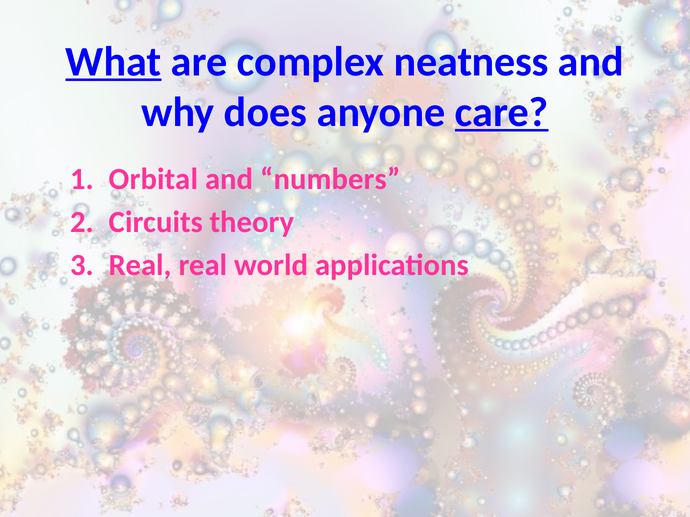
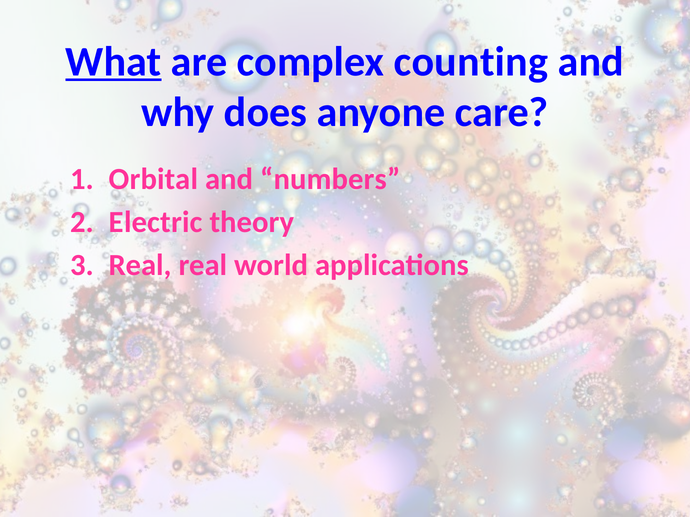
neatness: neatness -> counting
care underline: present -> none
Circuits: Circuits -> Electric
